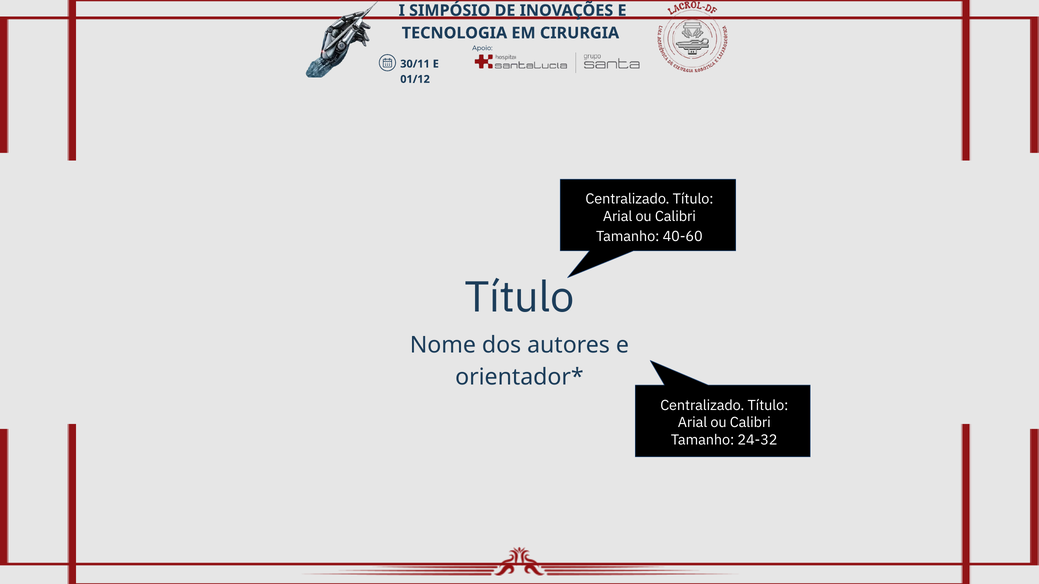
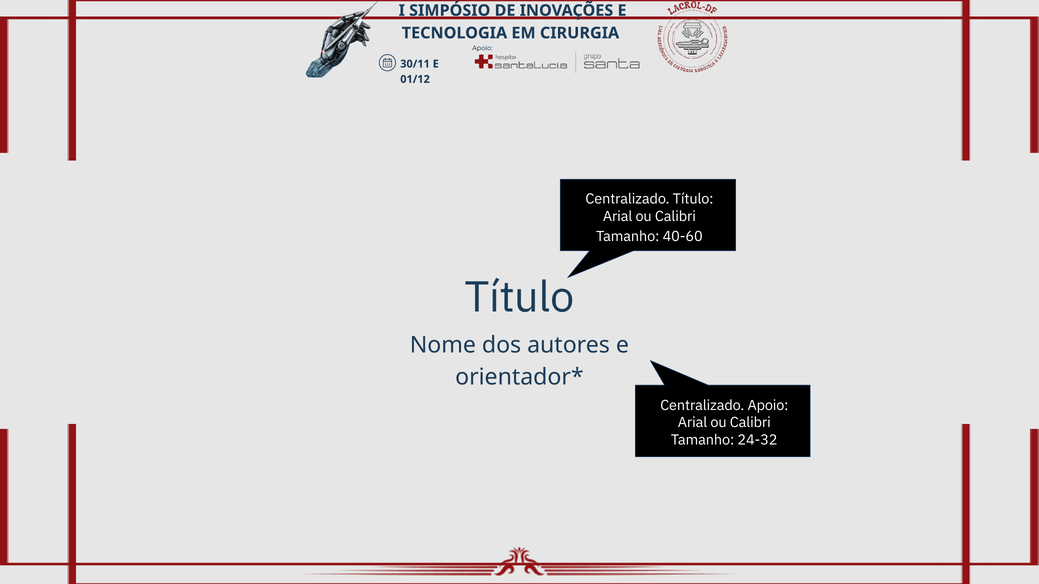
Título at (768, 406): Título -> Apoio
